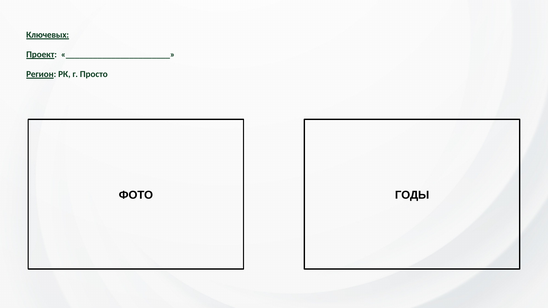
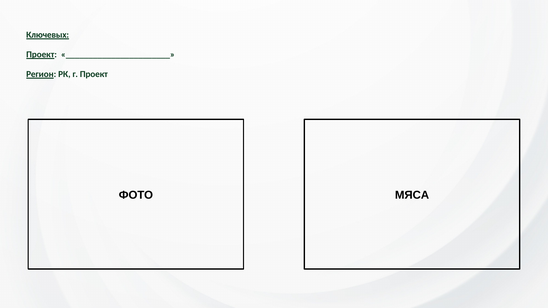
г Просто: Просто -> Проект
ГОДЫ: ГОДЫ -> МЯСА
